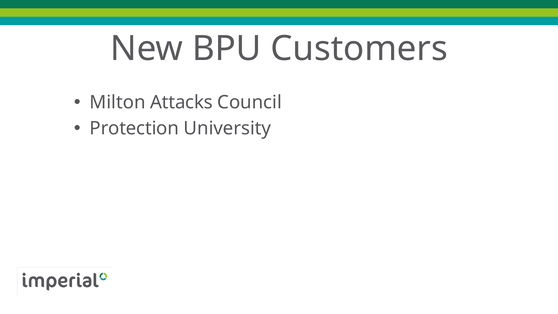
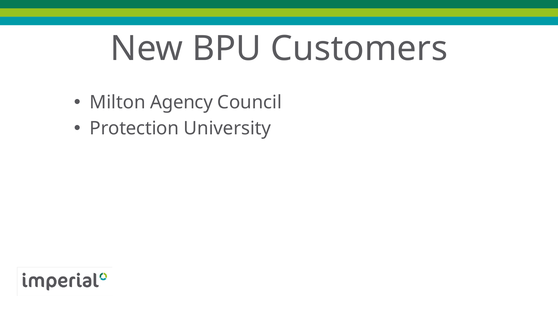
Attacks: Attacks -> Agency
